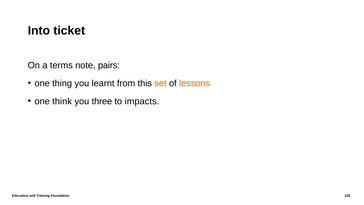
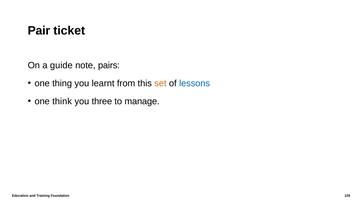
Into: Into -> Pair
terms: terms -> guide
lessons colour: orange -> blue
impacts: impacts -> manage
